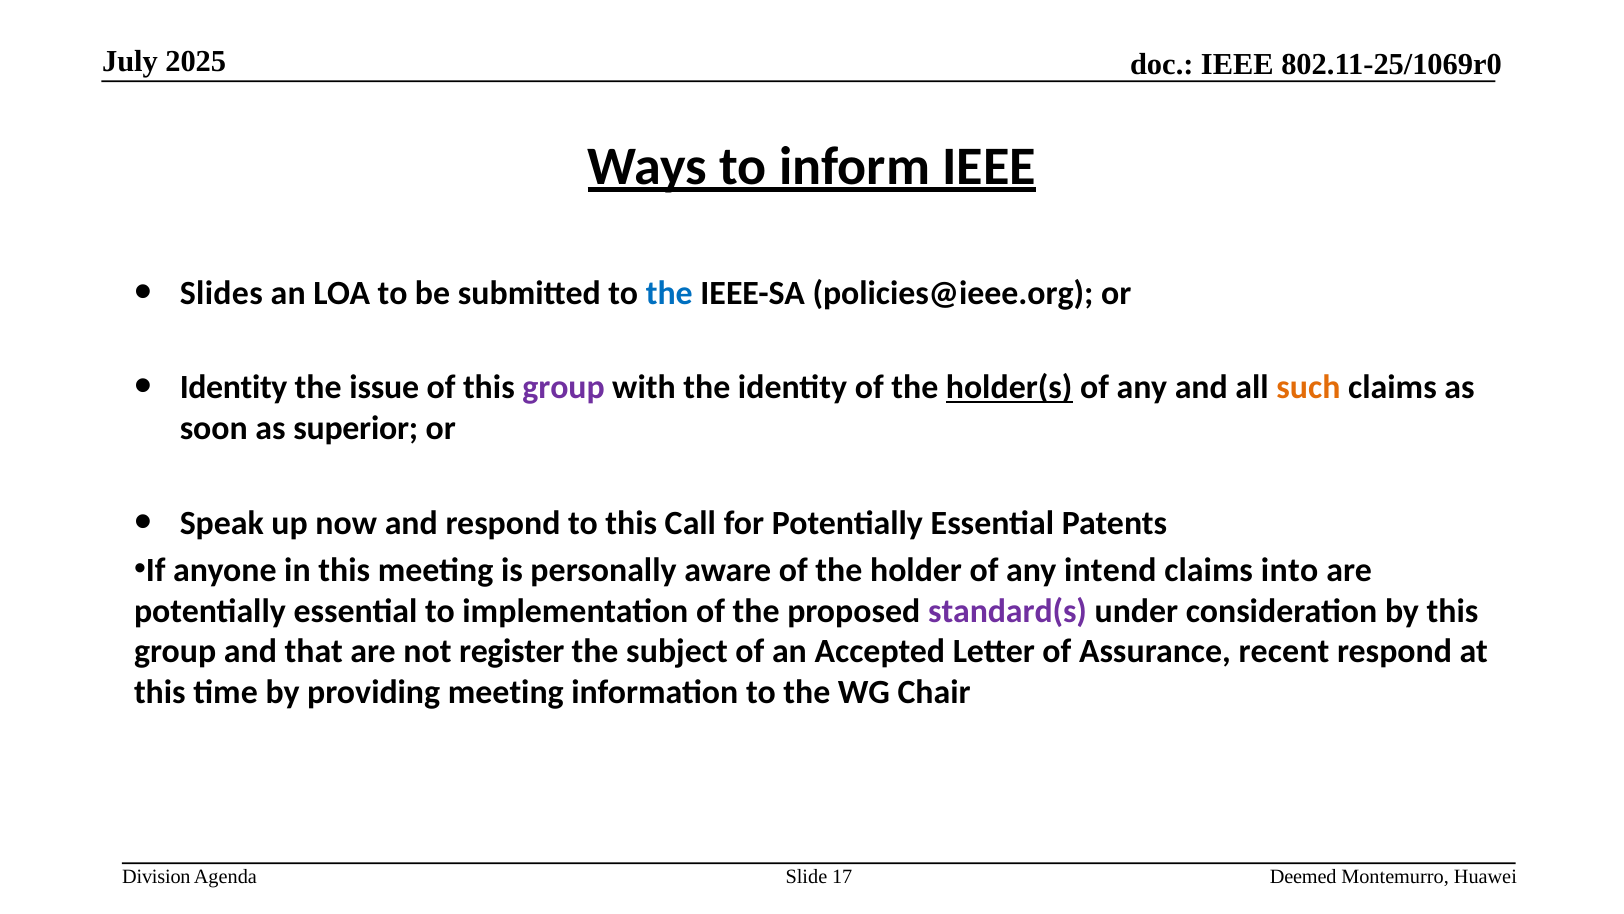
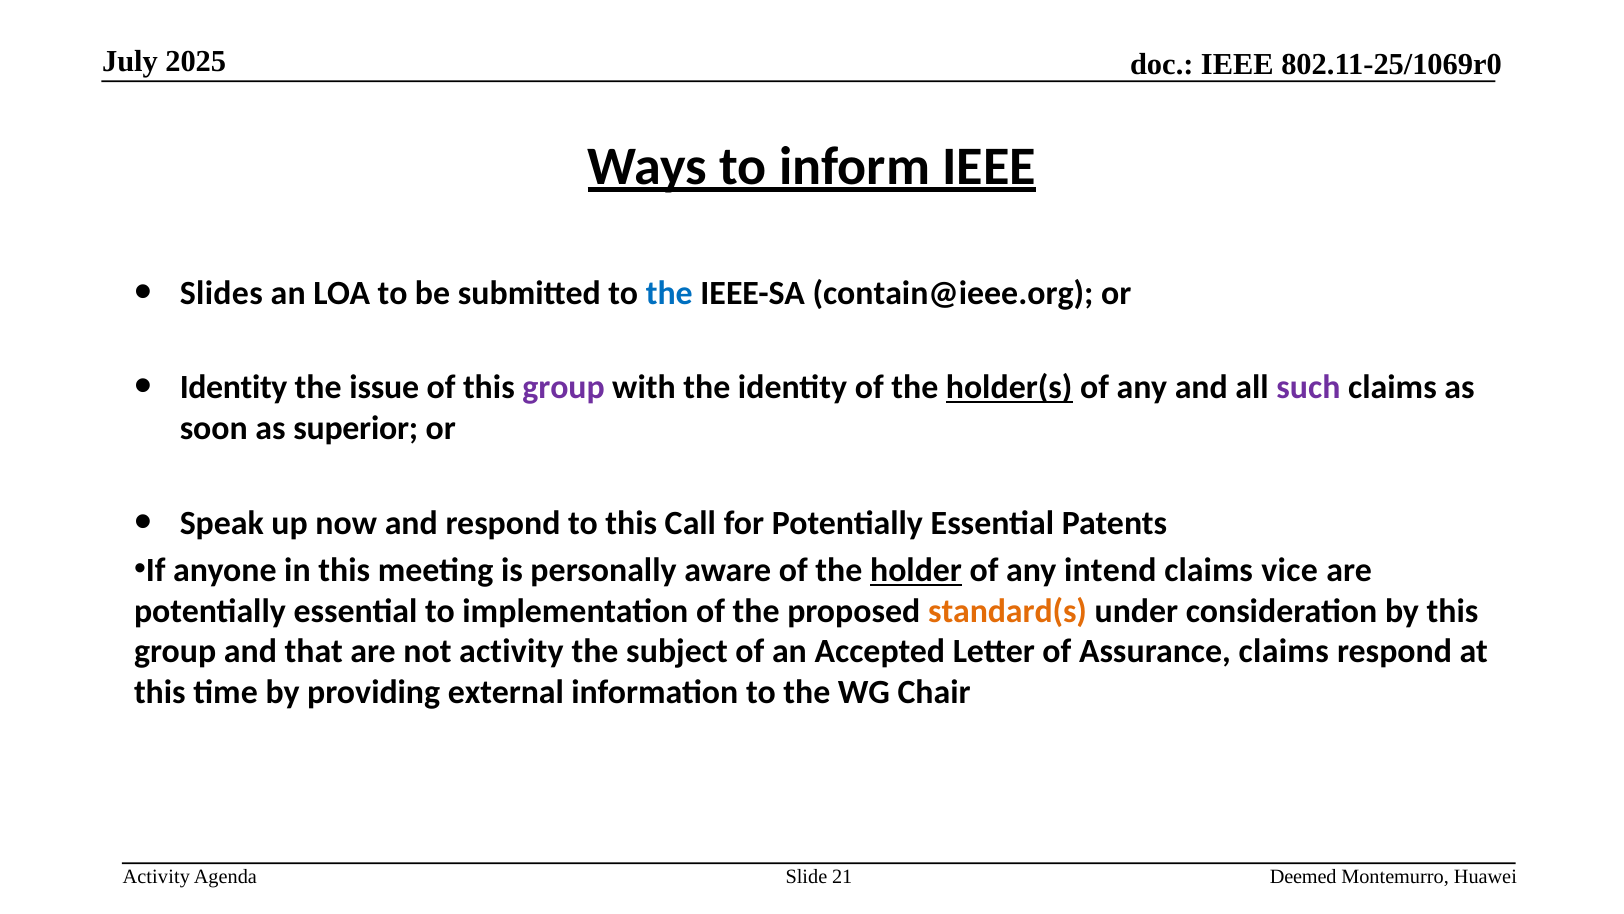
policies@ieee.org: policies@ieee.org -> contain@ieee.org
such colour: orange -> purple
holder underline: none -> present
into: into -> vice
standard(s colour: purple -> orange
not register: register -> activity
Assurance recent: recent -> claims
providing meeting: meeting -> external
Division at (156, 876): Division -> Activity
17: 17 -> 21
